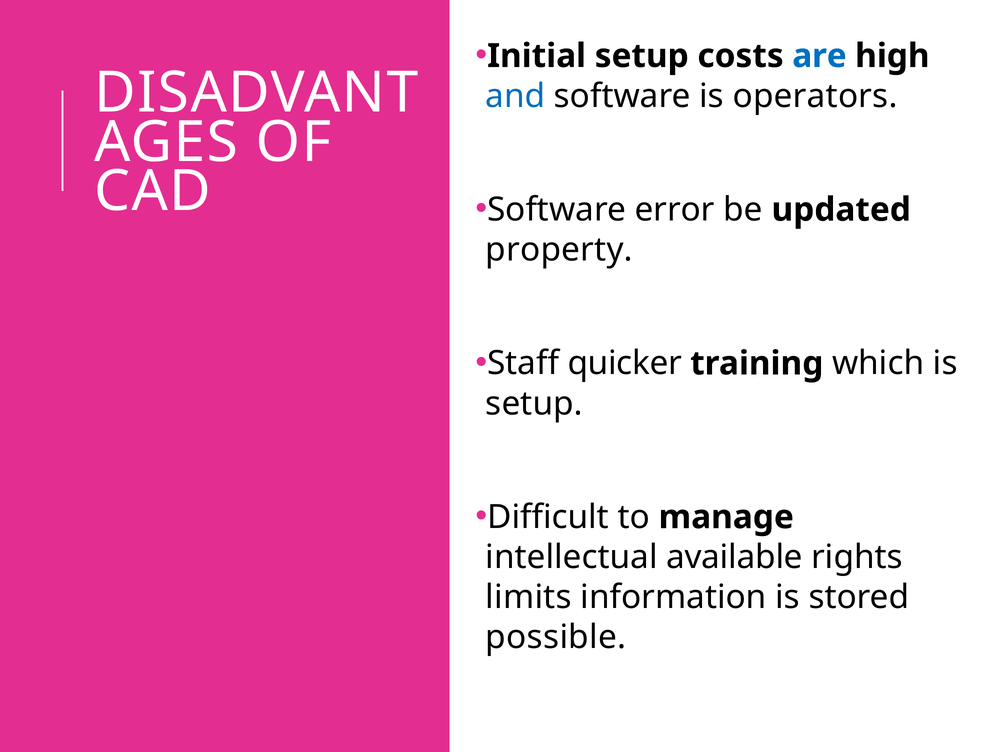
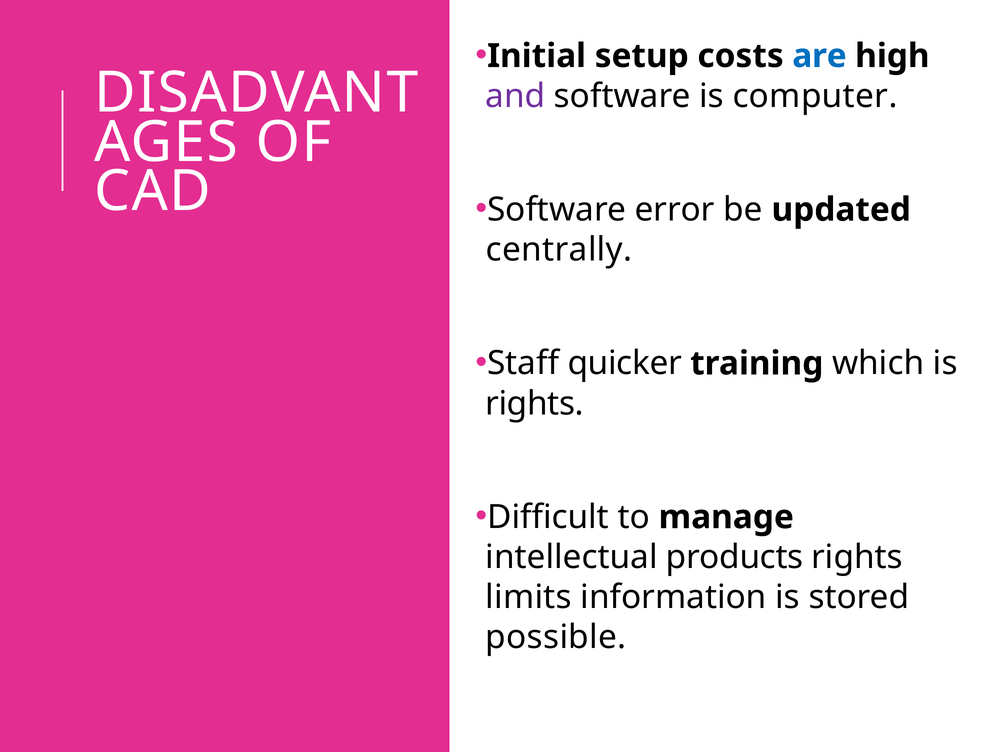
and colour: blue -> purple
operators: operators -> computer
property: property -> centrally
setup at (534, 403): setup -> rights
available: available -> products
